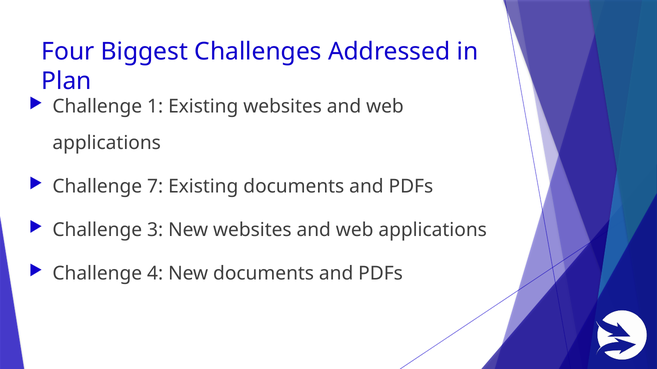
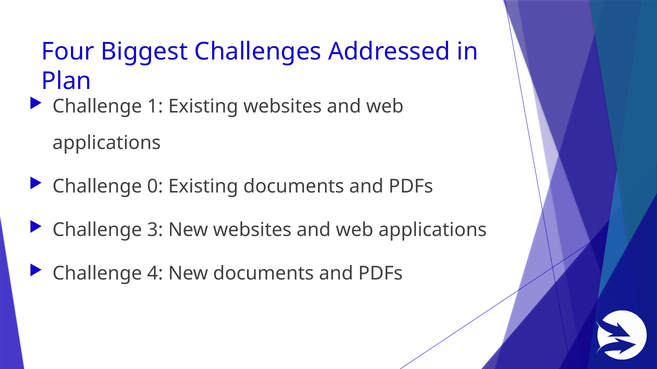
7: 7 -> 0
